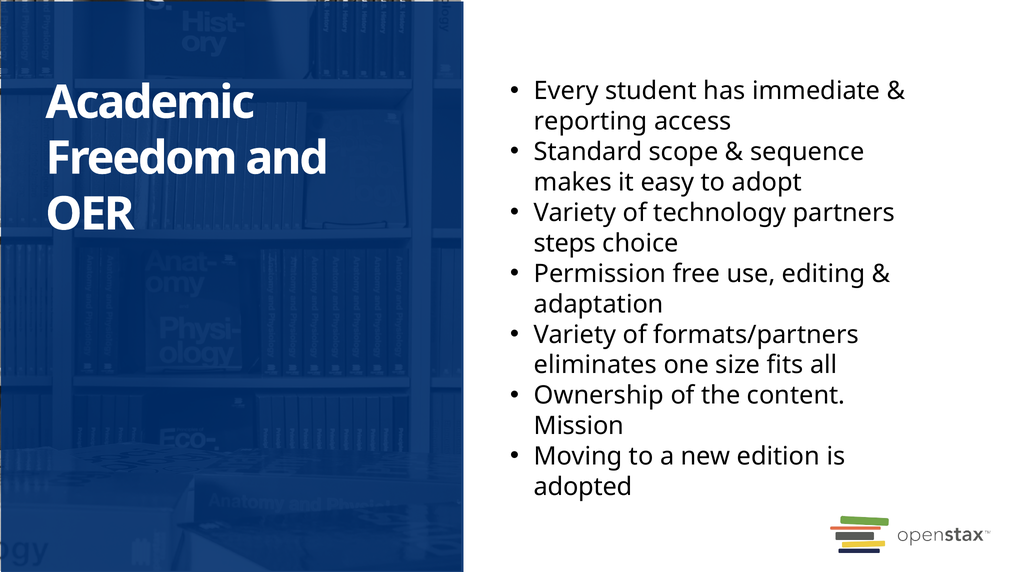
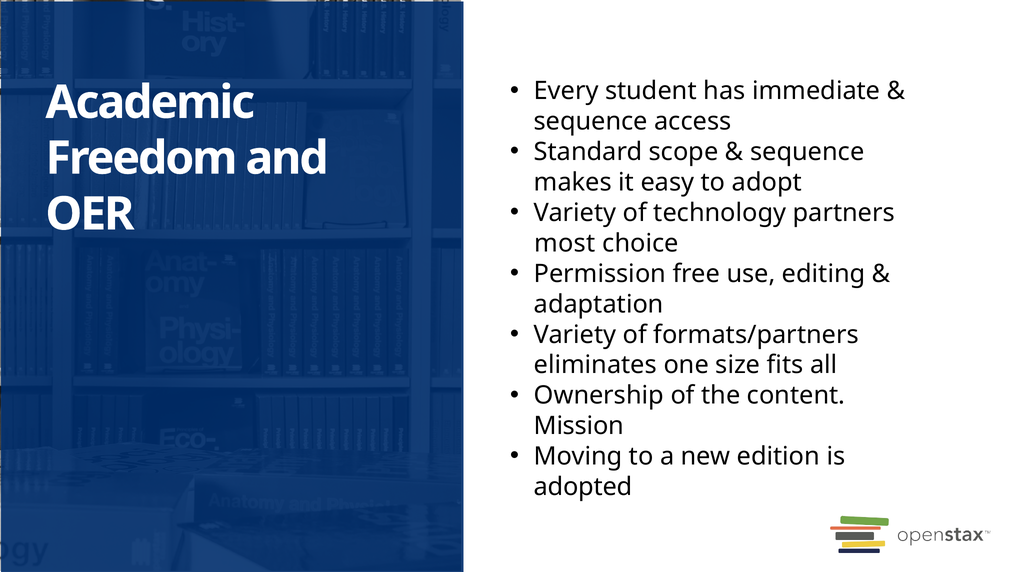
reporting at (591, 121): reporting -> sequence
steps: steps -> most
